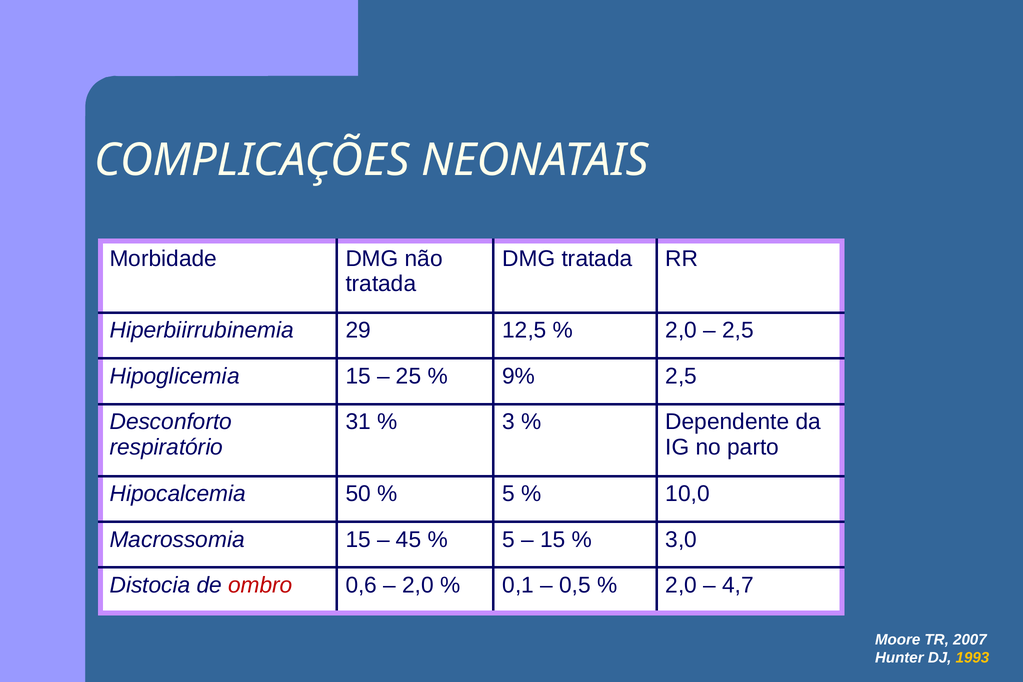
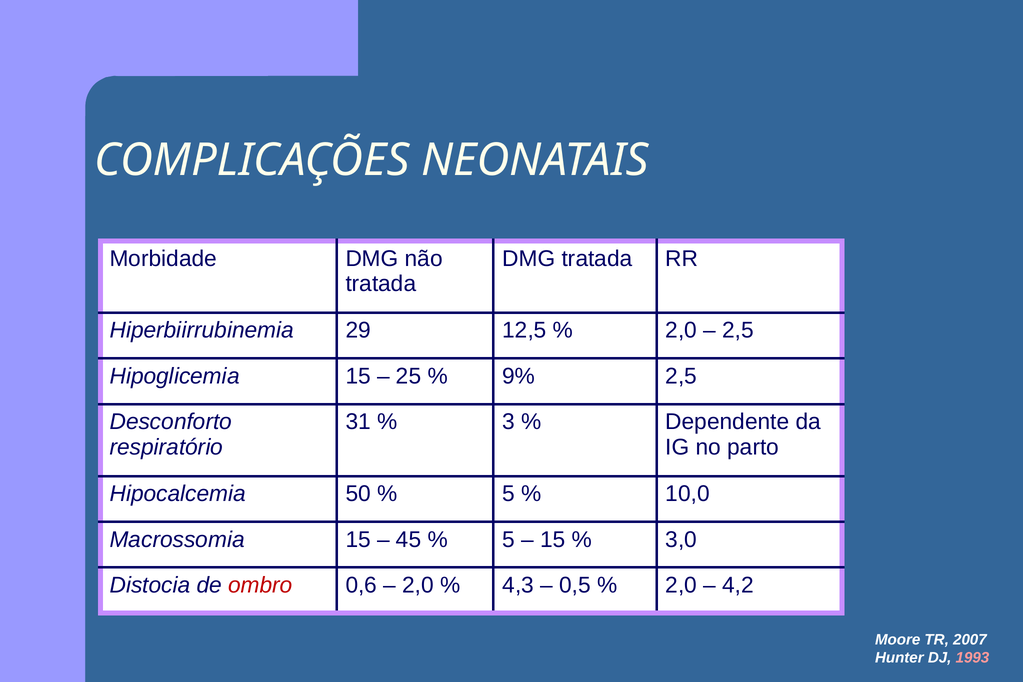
0,1: 0,1 -> 4,3
4,7: 4,7 -> 4,2
1993 colour: yellow -> pink
